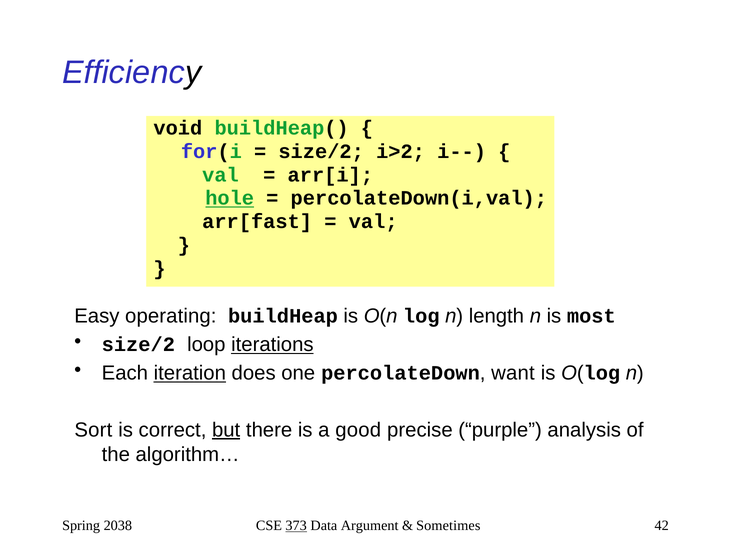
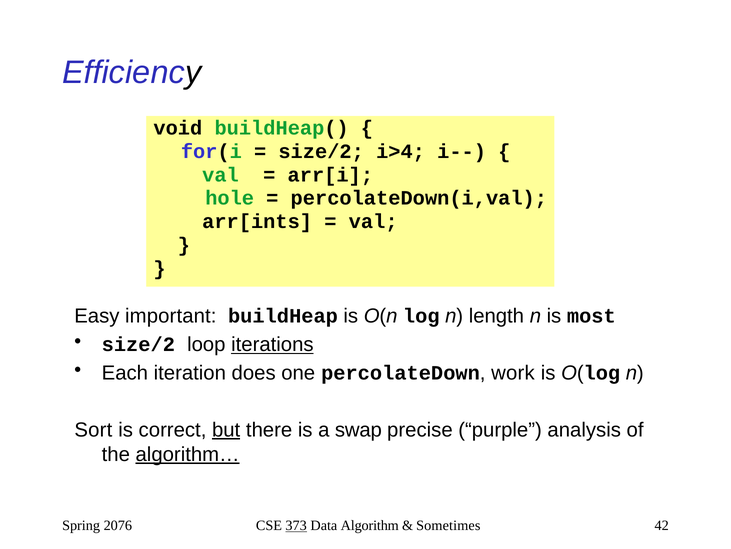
i>2: i>2 -> i>4
hole underline: present -> none
arr[fast: arr[fast -> arr[ints
operating: operating -> important
iteration underline: present -> none
want: want -> work
good: good -> swap
algorithm… underline: none -> present
2038: 2038 -> 2076
Argument: Argument -> Algorithm
